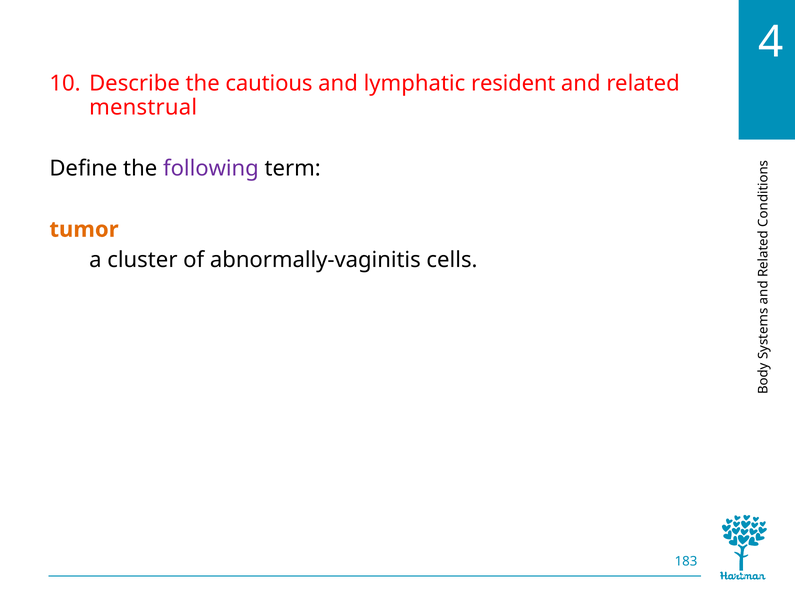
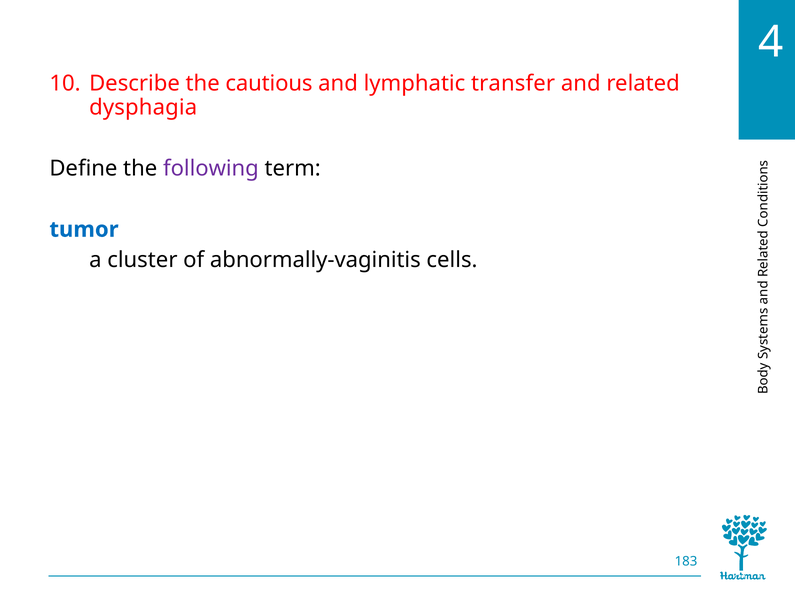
resident: resident -> transfer
menstrual: menstrual -> dysphagia
tumor colour: orange -> blue
